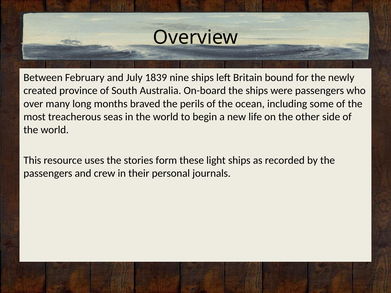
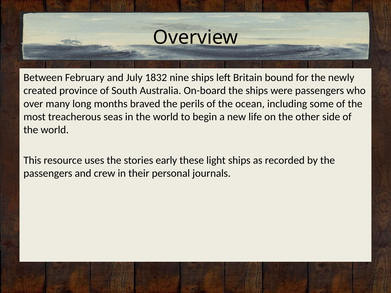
1839: 1839 -> 1832
form: form -> early
